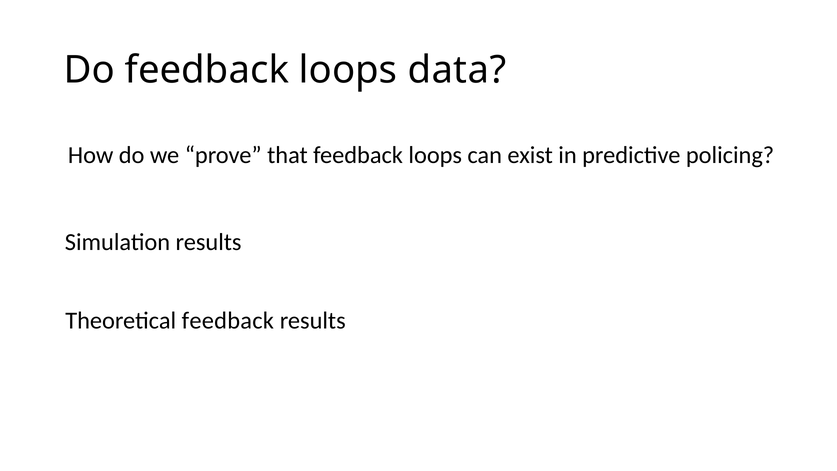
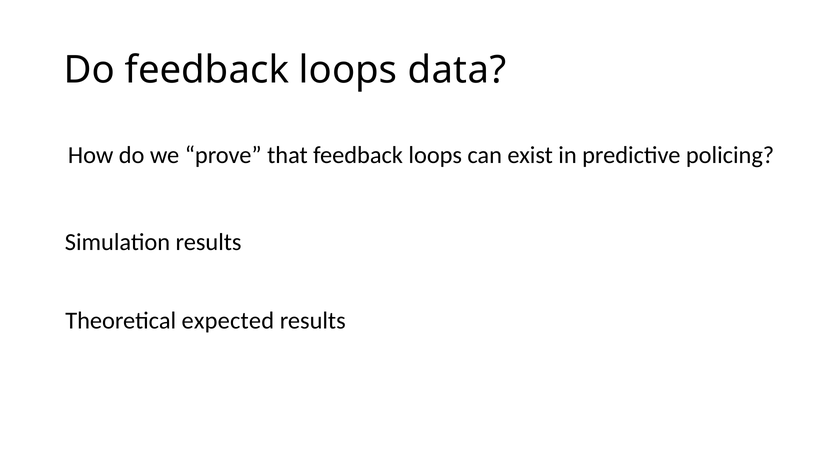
Theoretical feedback: feedback -> expected
